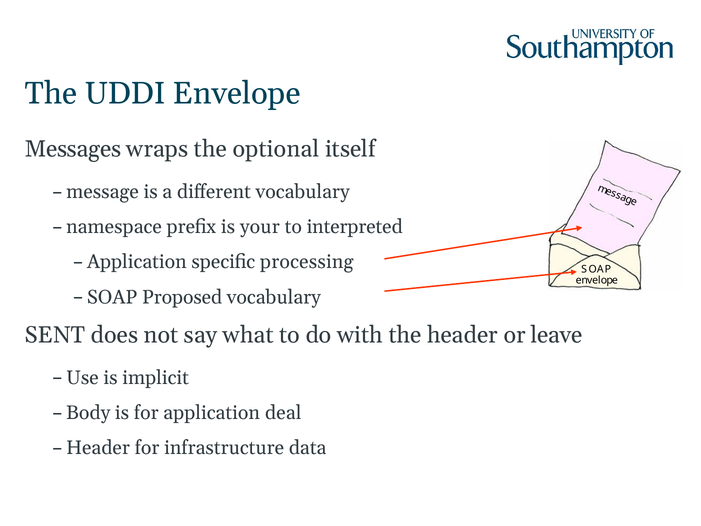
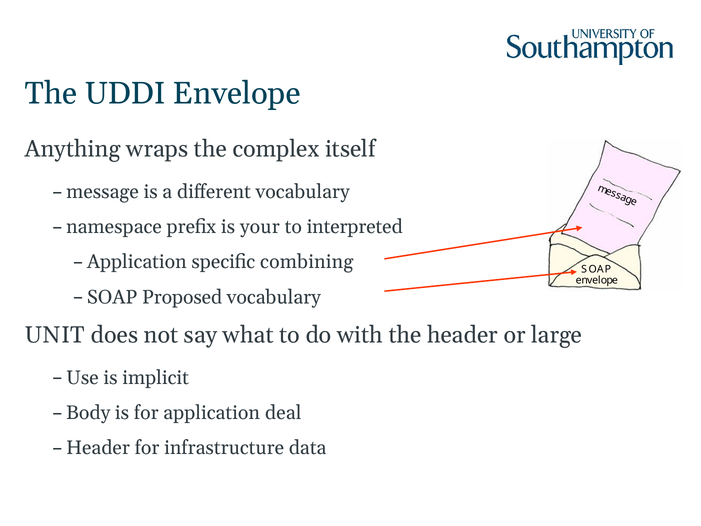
Messages: Messages -> Anything
optional: optional -> complex
processing: processing -> combining
SENT: SENT -> UNIT
leave: leave -> large
